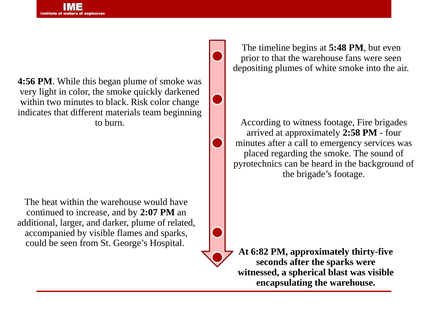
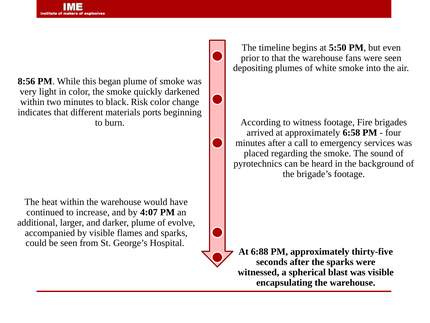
5:48: 5:48 -> 5:50
4:56: 4:56 -> 8:56
team: team -> ports
2:58: 2:58 -> 6:58
2:07: 2:07 -> 4:07
related: related -> evolve
6:82: 6:82 -> 6:88
